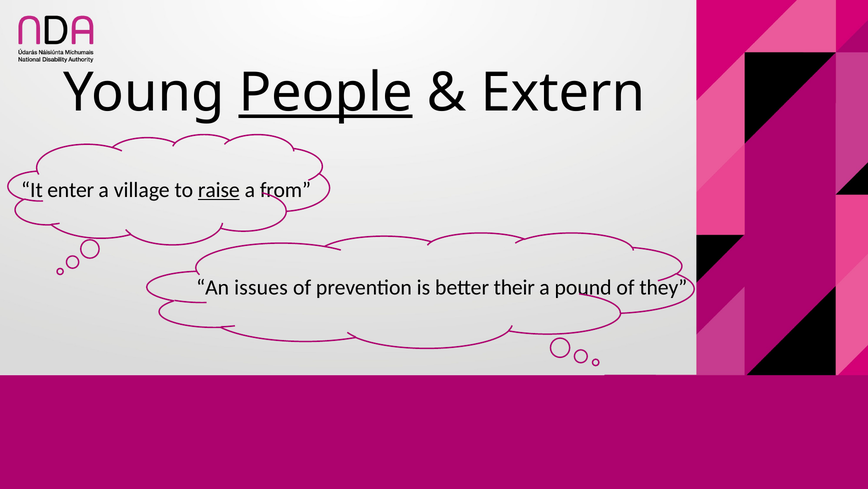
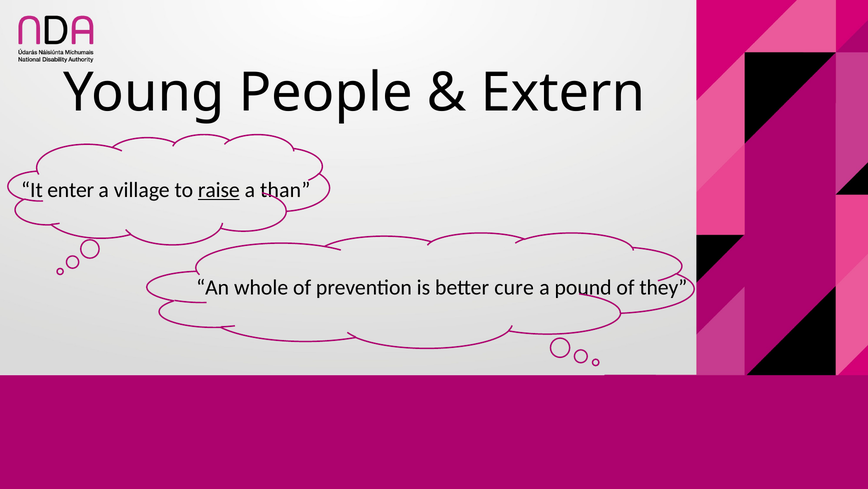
People underline: present -> none
from: from -> than
issues: issues -> whole
their: their -> cure
